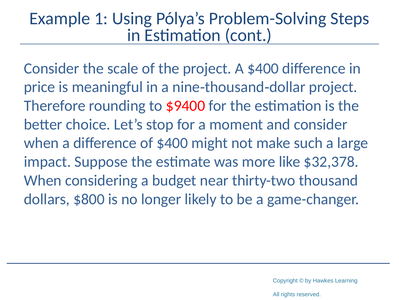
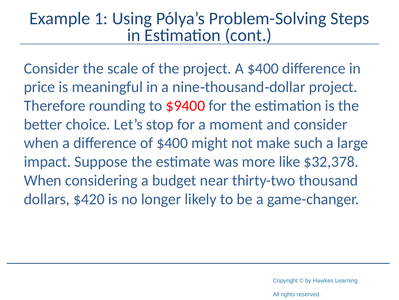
$800: $800 -> $420
